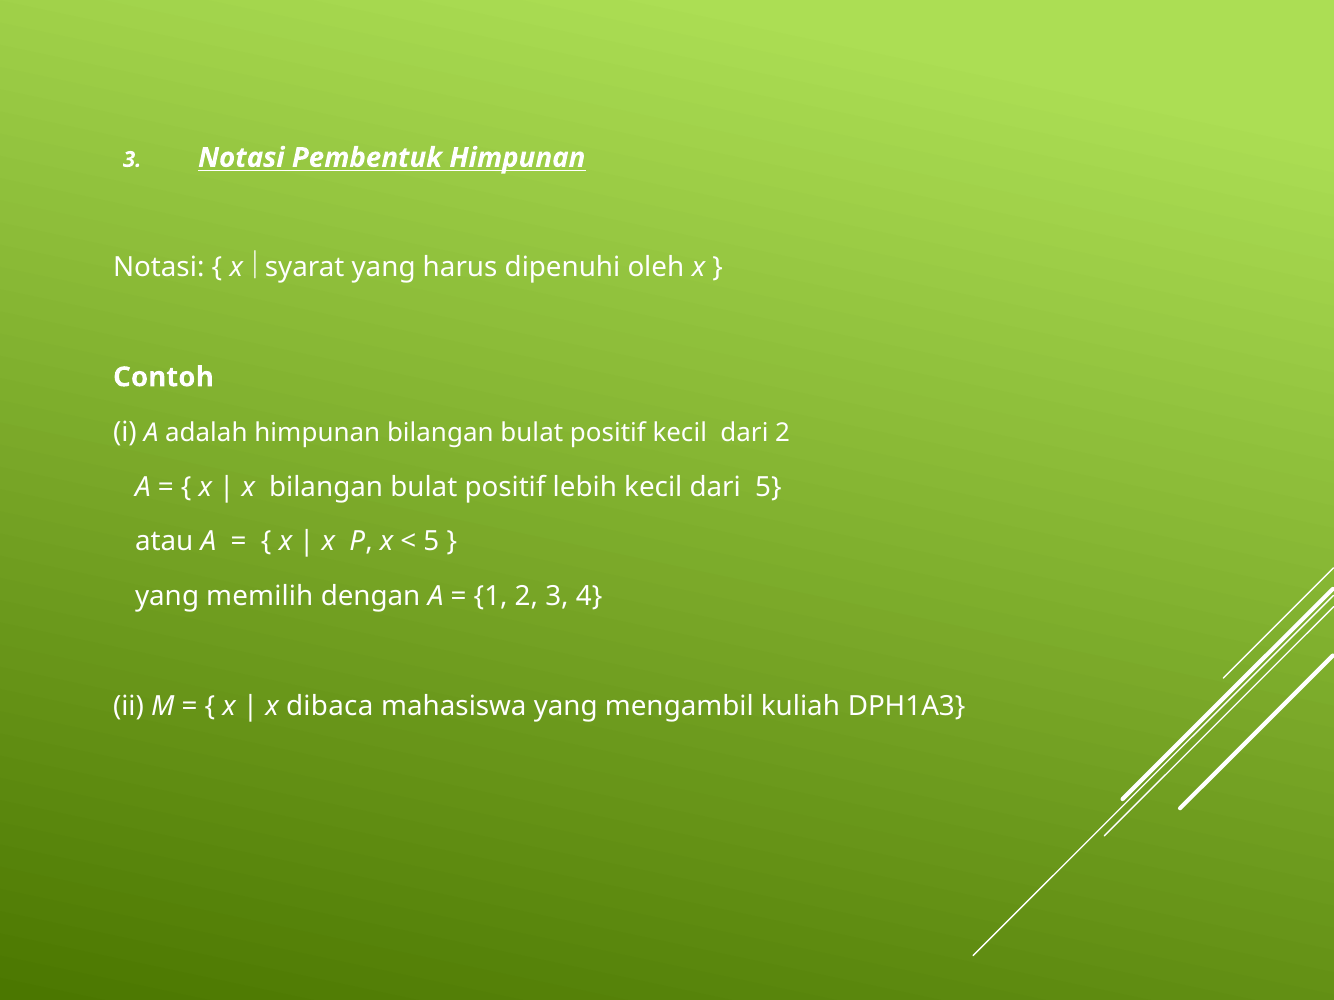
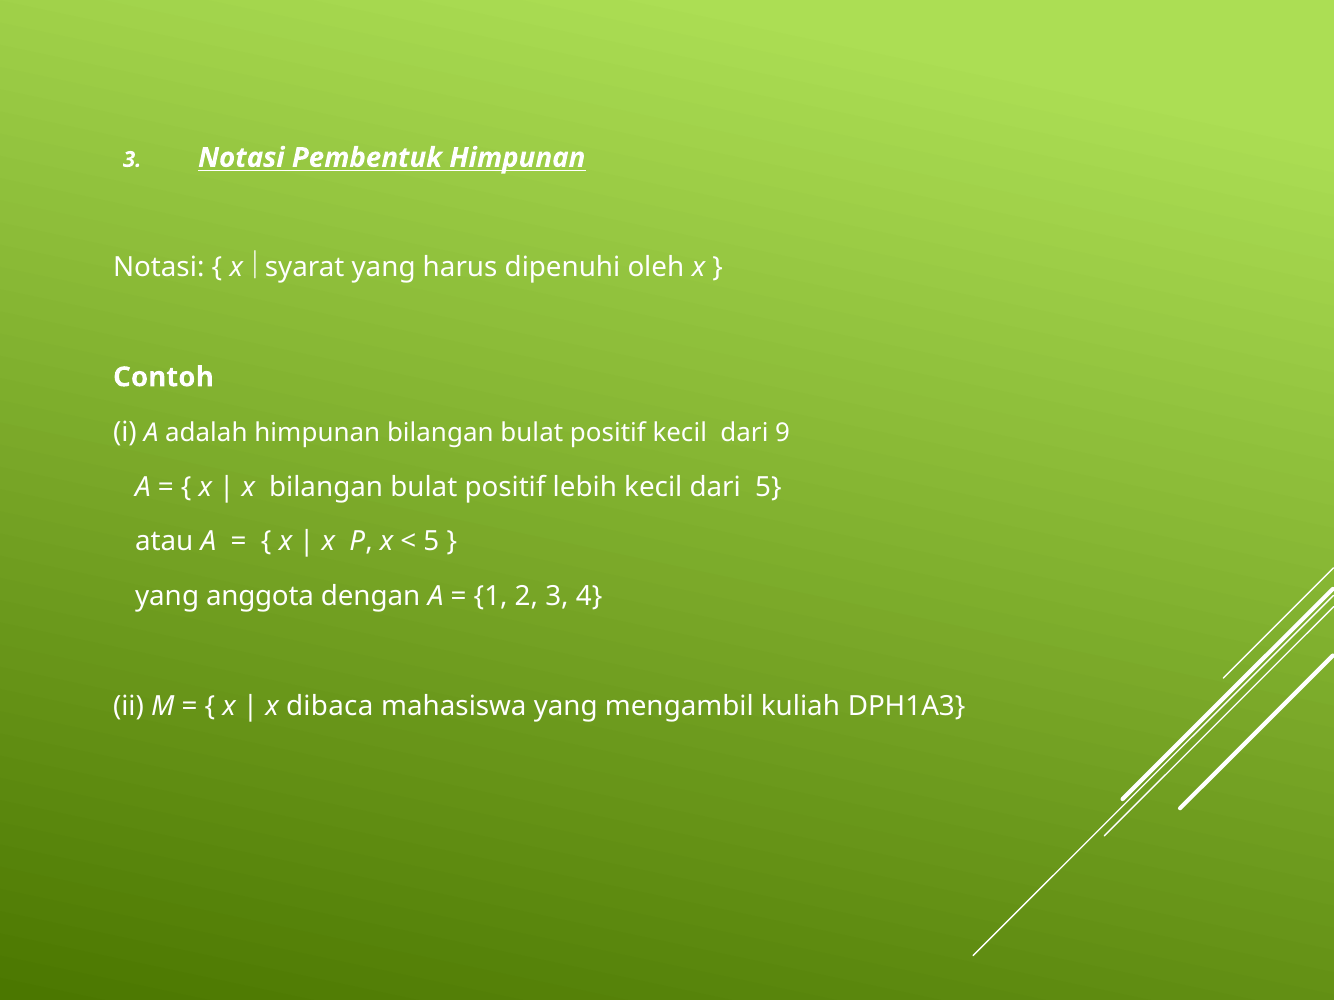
dari 2: 2 -> 9
memilih: memilih -> anggota
